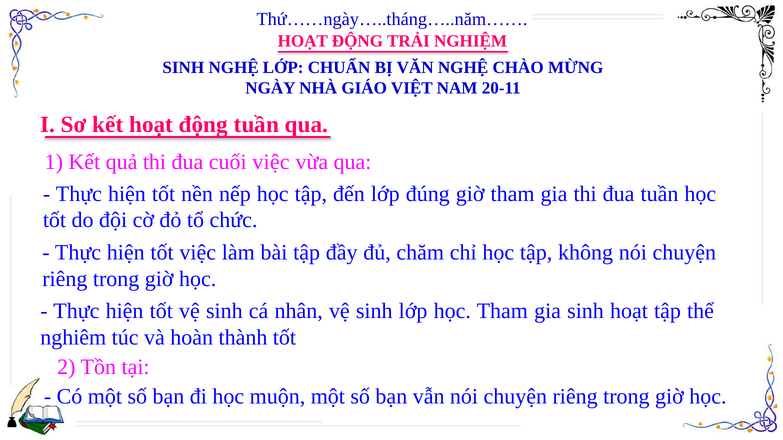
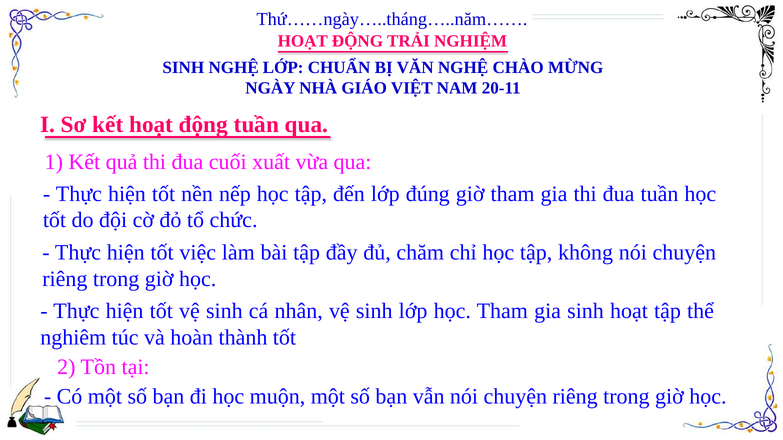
cuối việc: việc -> xuất
